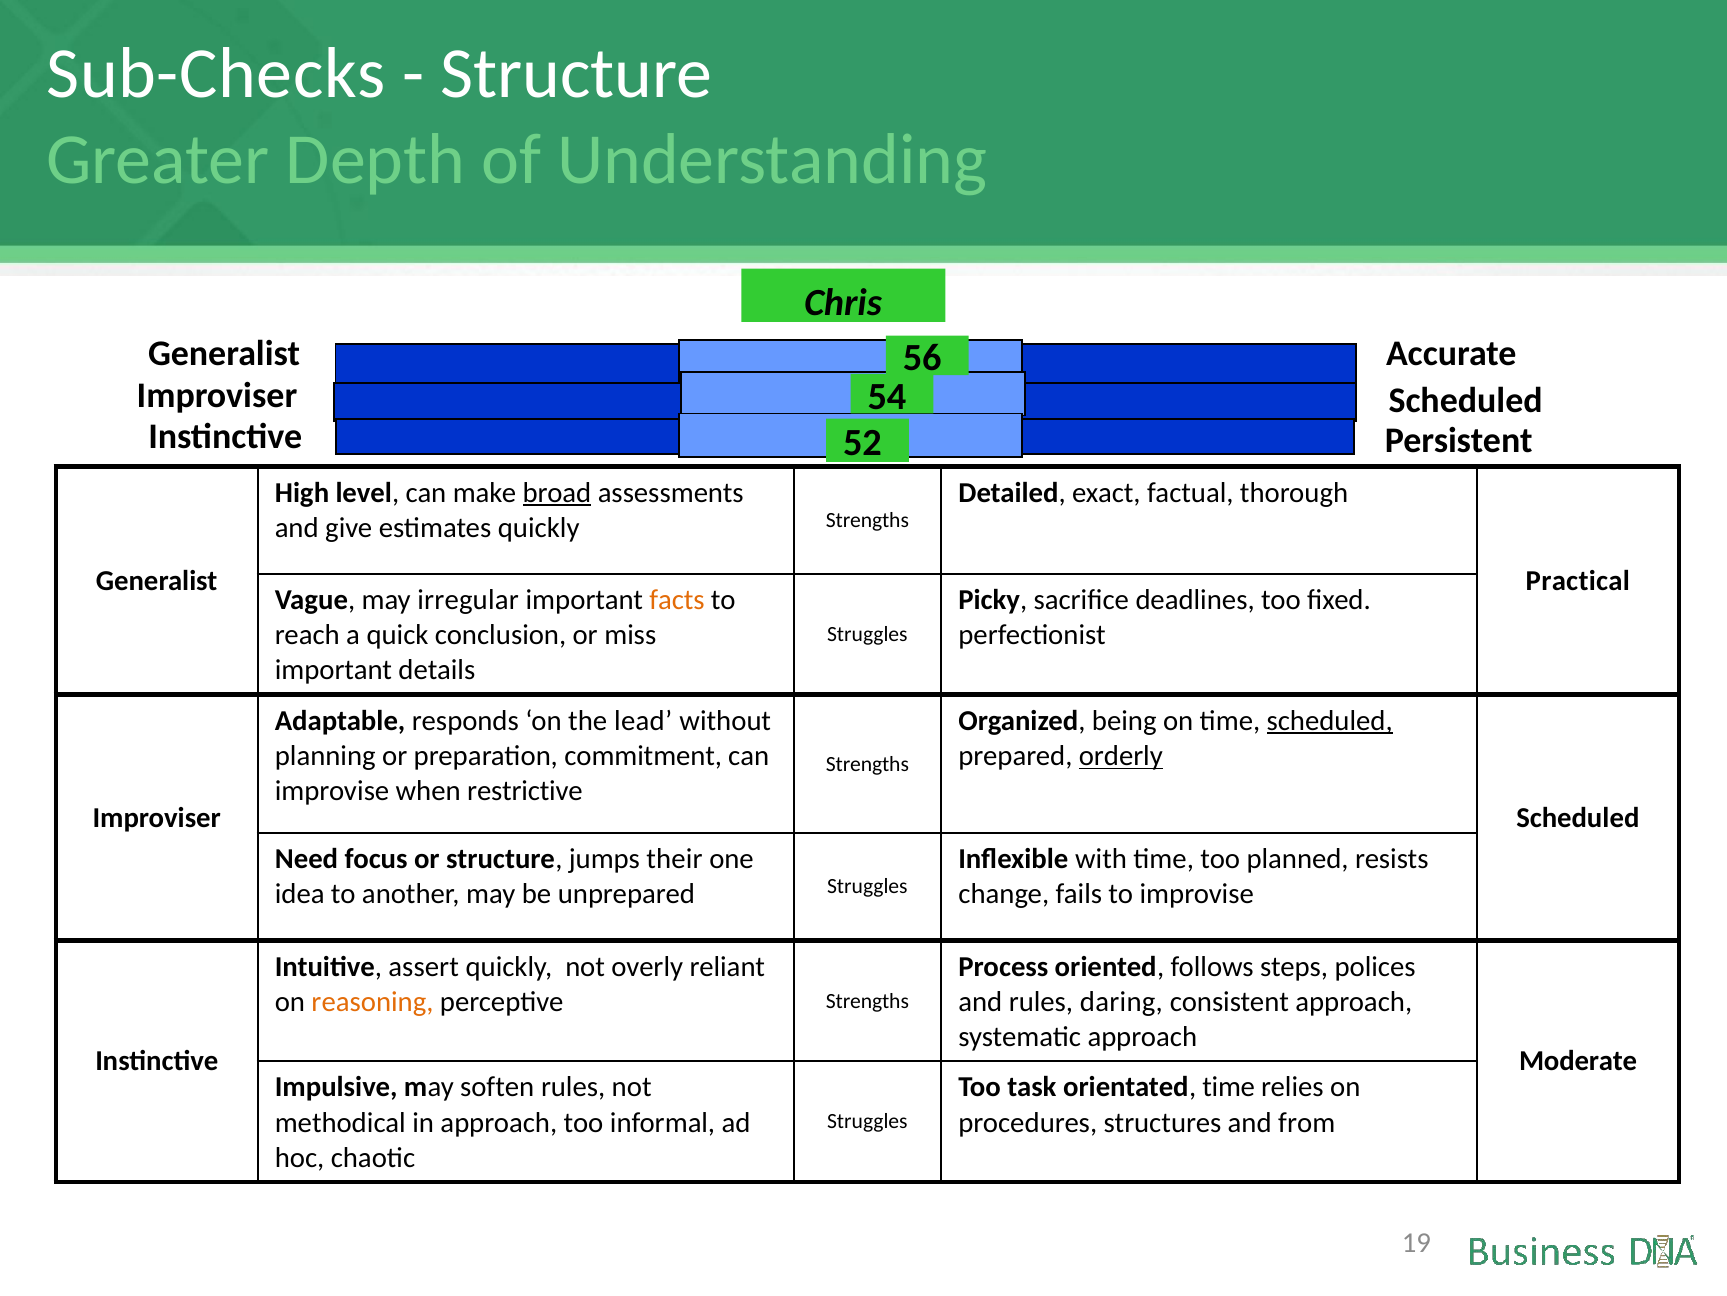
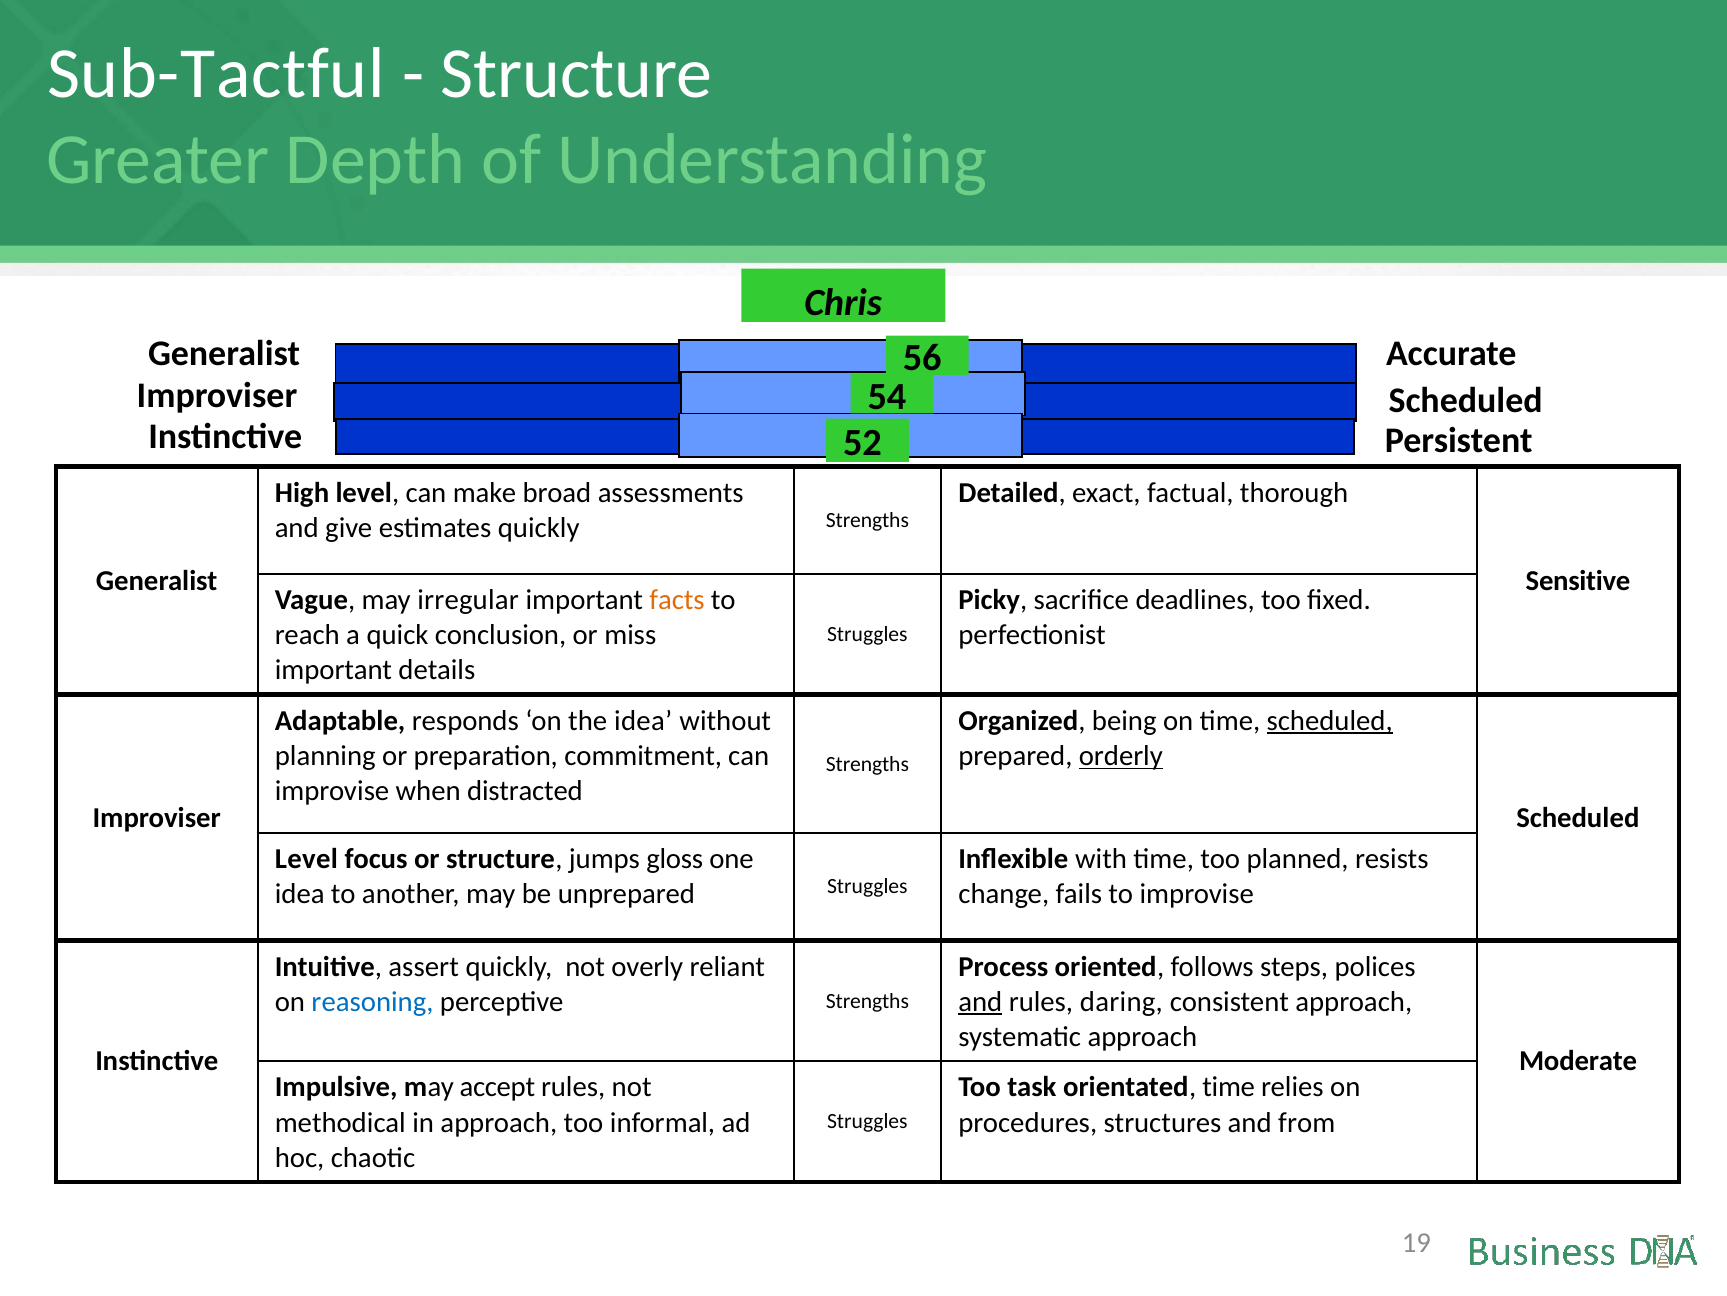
Sub-Checks: Sub-Checks -> Sub-Tactful
broad underline: present -> none
Practical: Practical -> Sensitive
the lead: lead -> idea
restrictive: restrictive -> distracted
Need at (307, 859): Need -> Level
their: their -> gloss
reasoning colour: orange -> blue
and at (980, 1001) underline: none -> present
soften: soften -> accept
